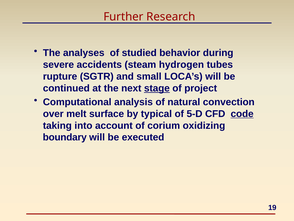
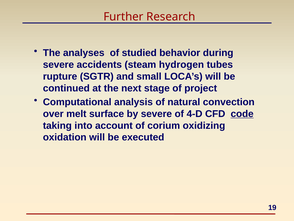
stage underline: present -> none
by typical: typical -> severe
5-D: 5-D -> 4-D
boundary: boundary -> oxidation
